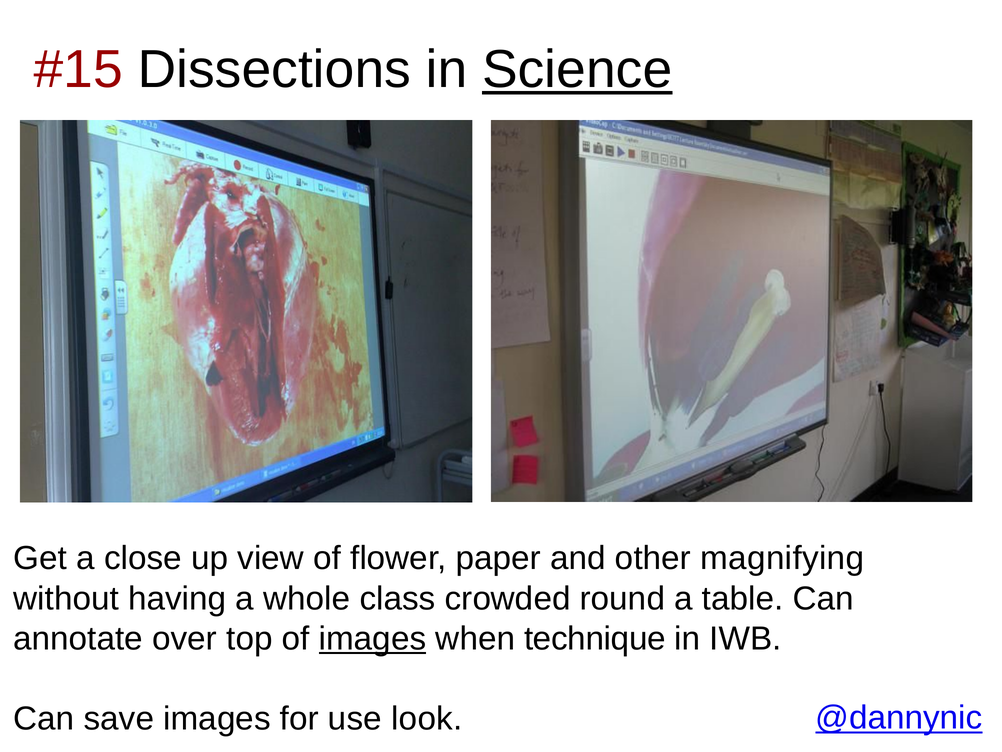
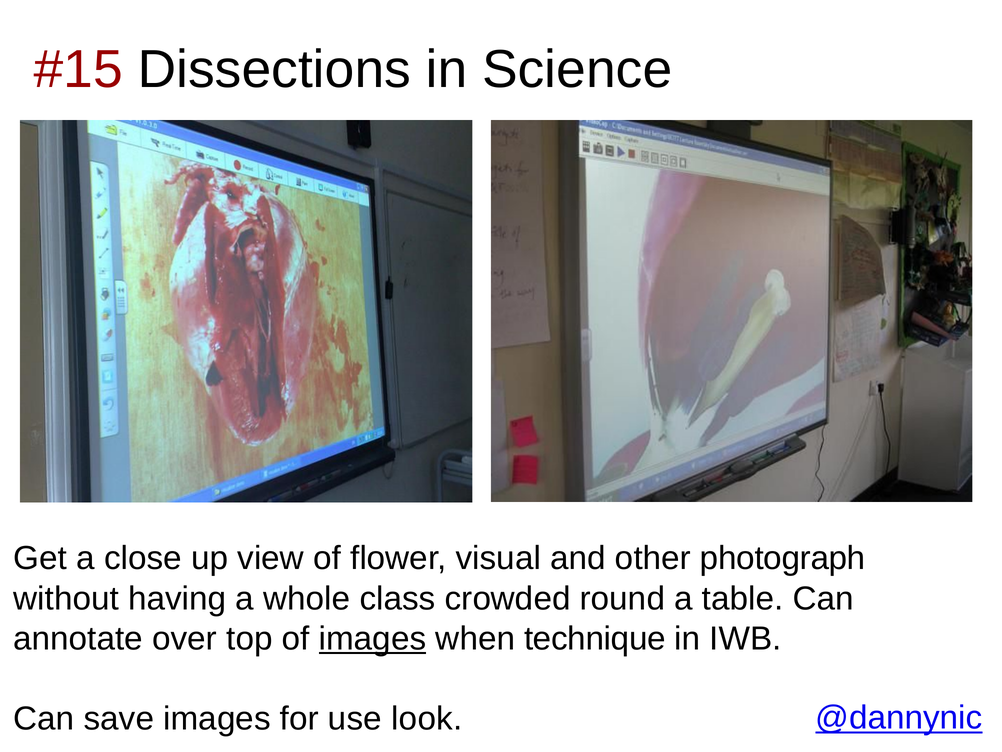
Science underline: present -> none
paper: paper -> visual
magnifying: magnifying -> photograph
